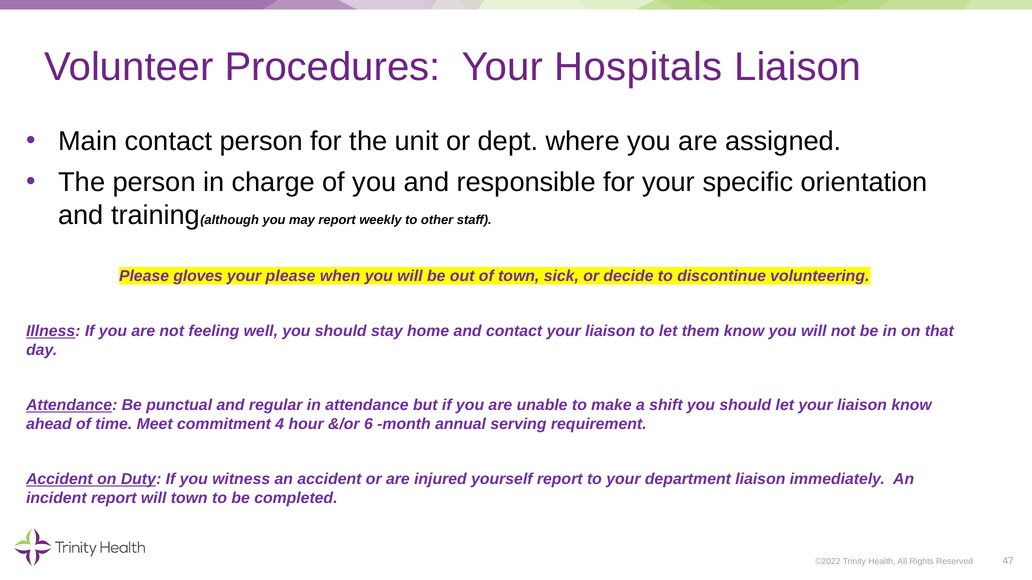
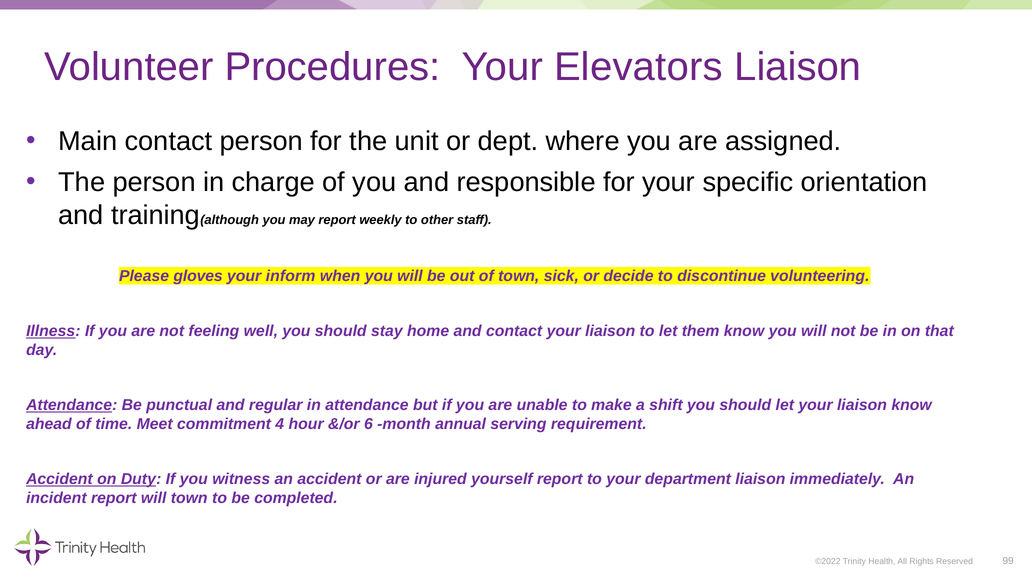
Hospitals: Hospitals -> Elevators
your please: please -> inform
47: 47 -> 99
